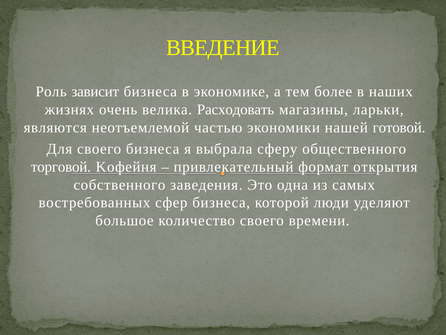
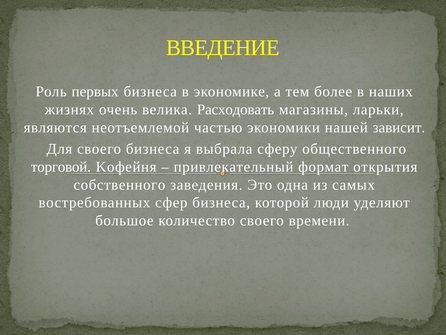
зависит: зависит -> первых
готовой: готовой -> зависит
